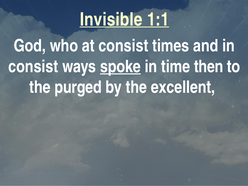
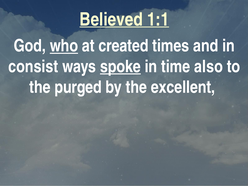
Invisible: Invisible -> Believed
who underline: none -> present
at consist: consist -> created
then: then -> also
